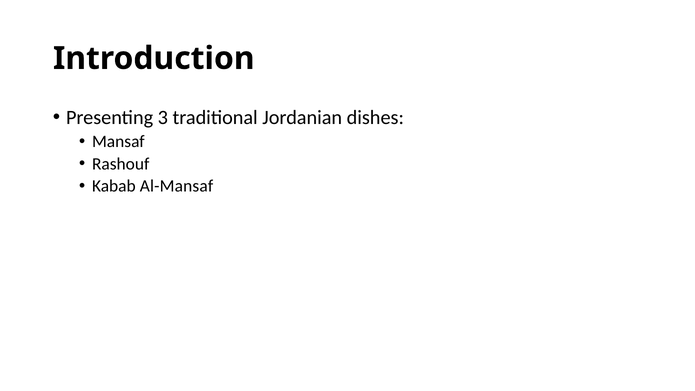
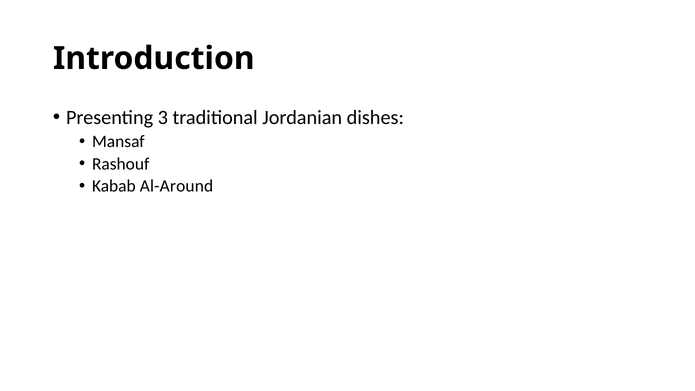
Al-Mansaf: Al-Mansaf -> Al-Around
